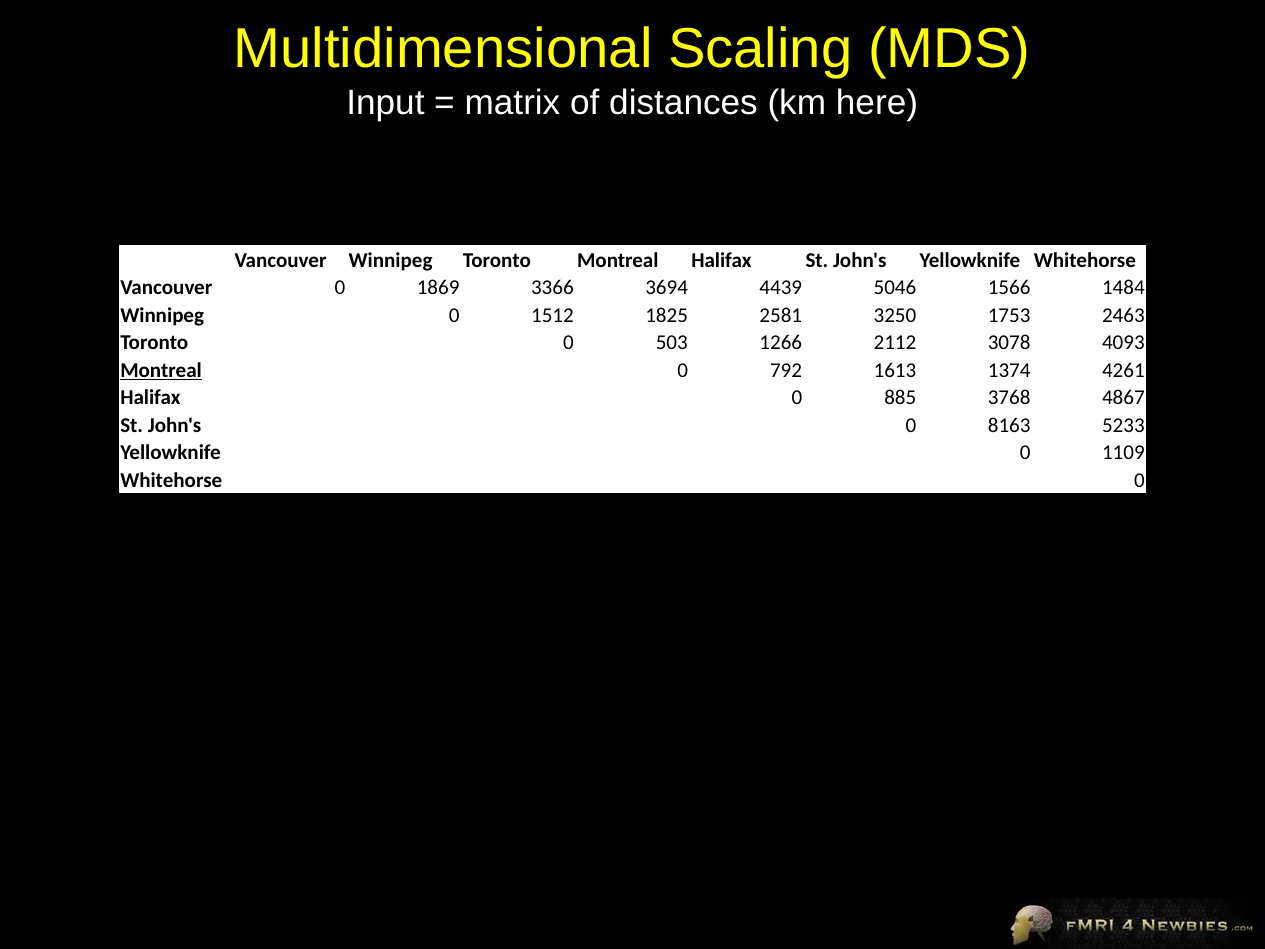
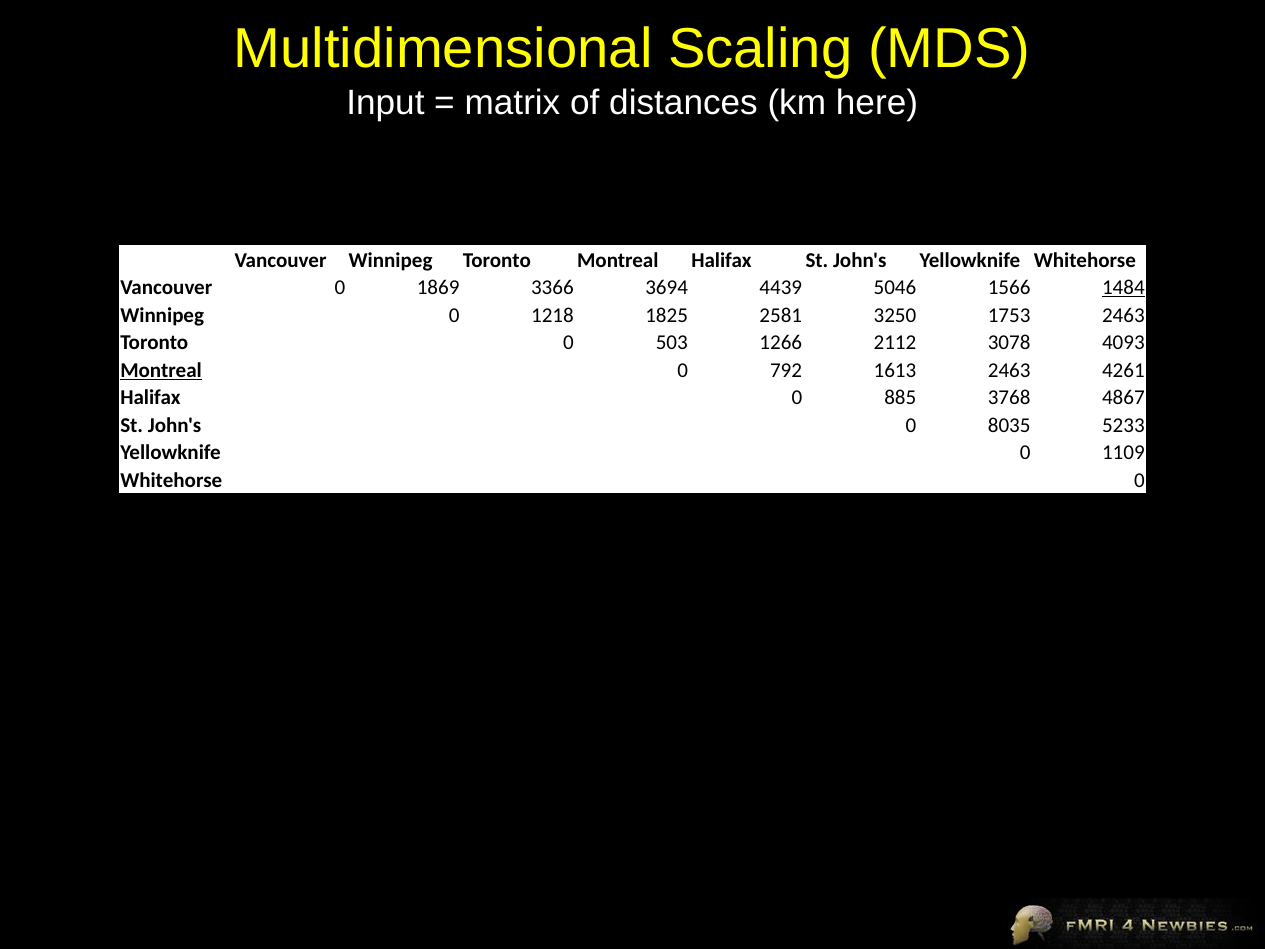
1484 underline: none -> present
1512: 1512 -> 1218
1613 1374: 1374 -> 2463
8163: 8163 -> 8035
